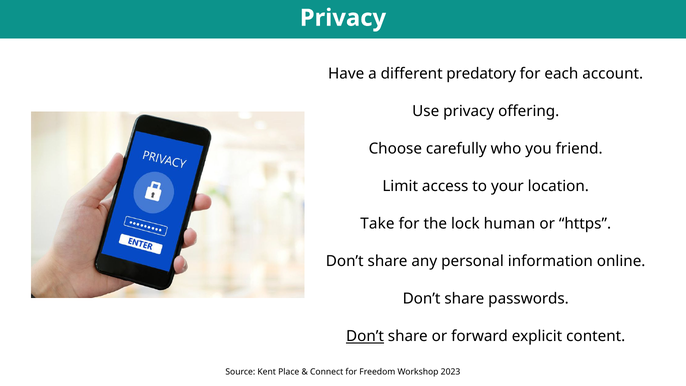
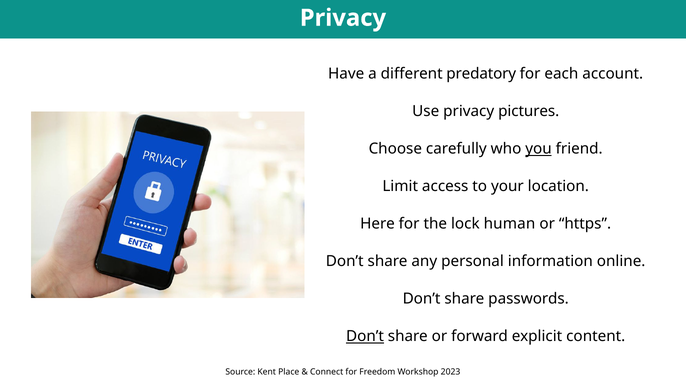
offering: offering -> pictures
you underline: none -> present
Take: Take -> Here
